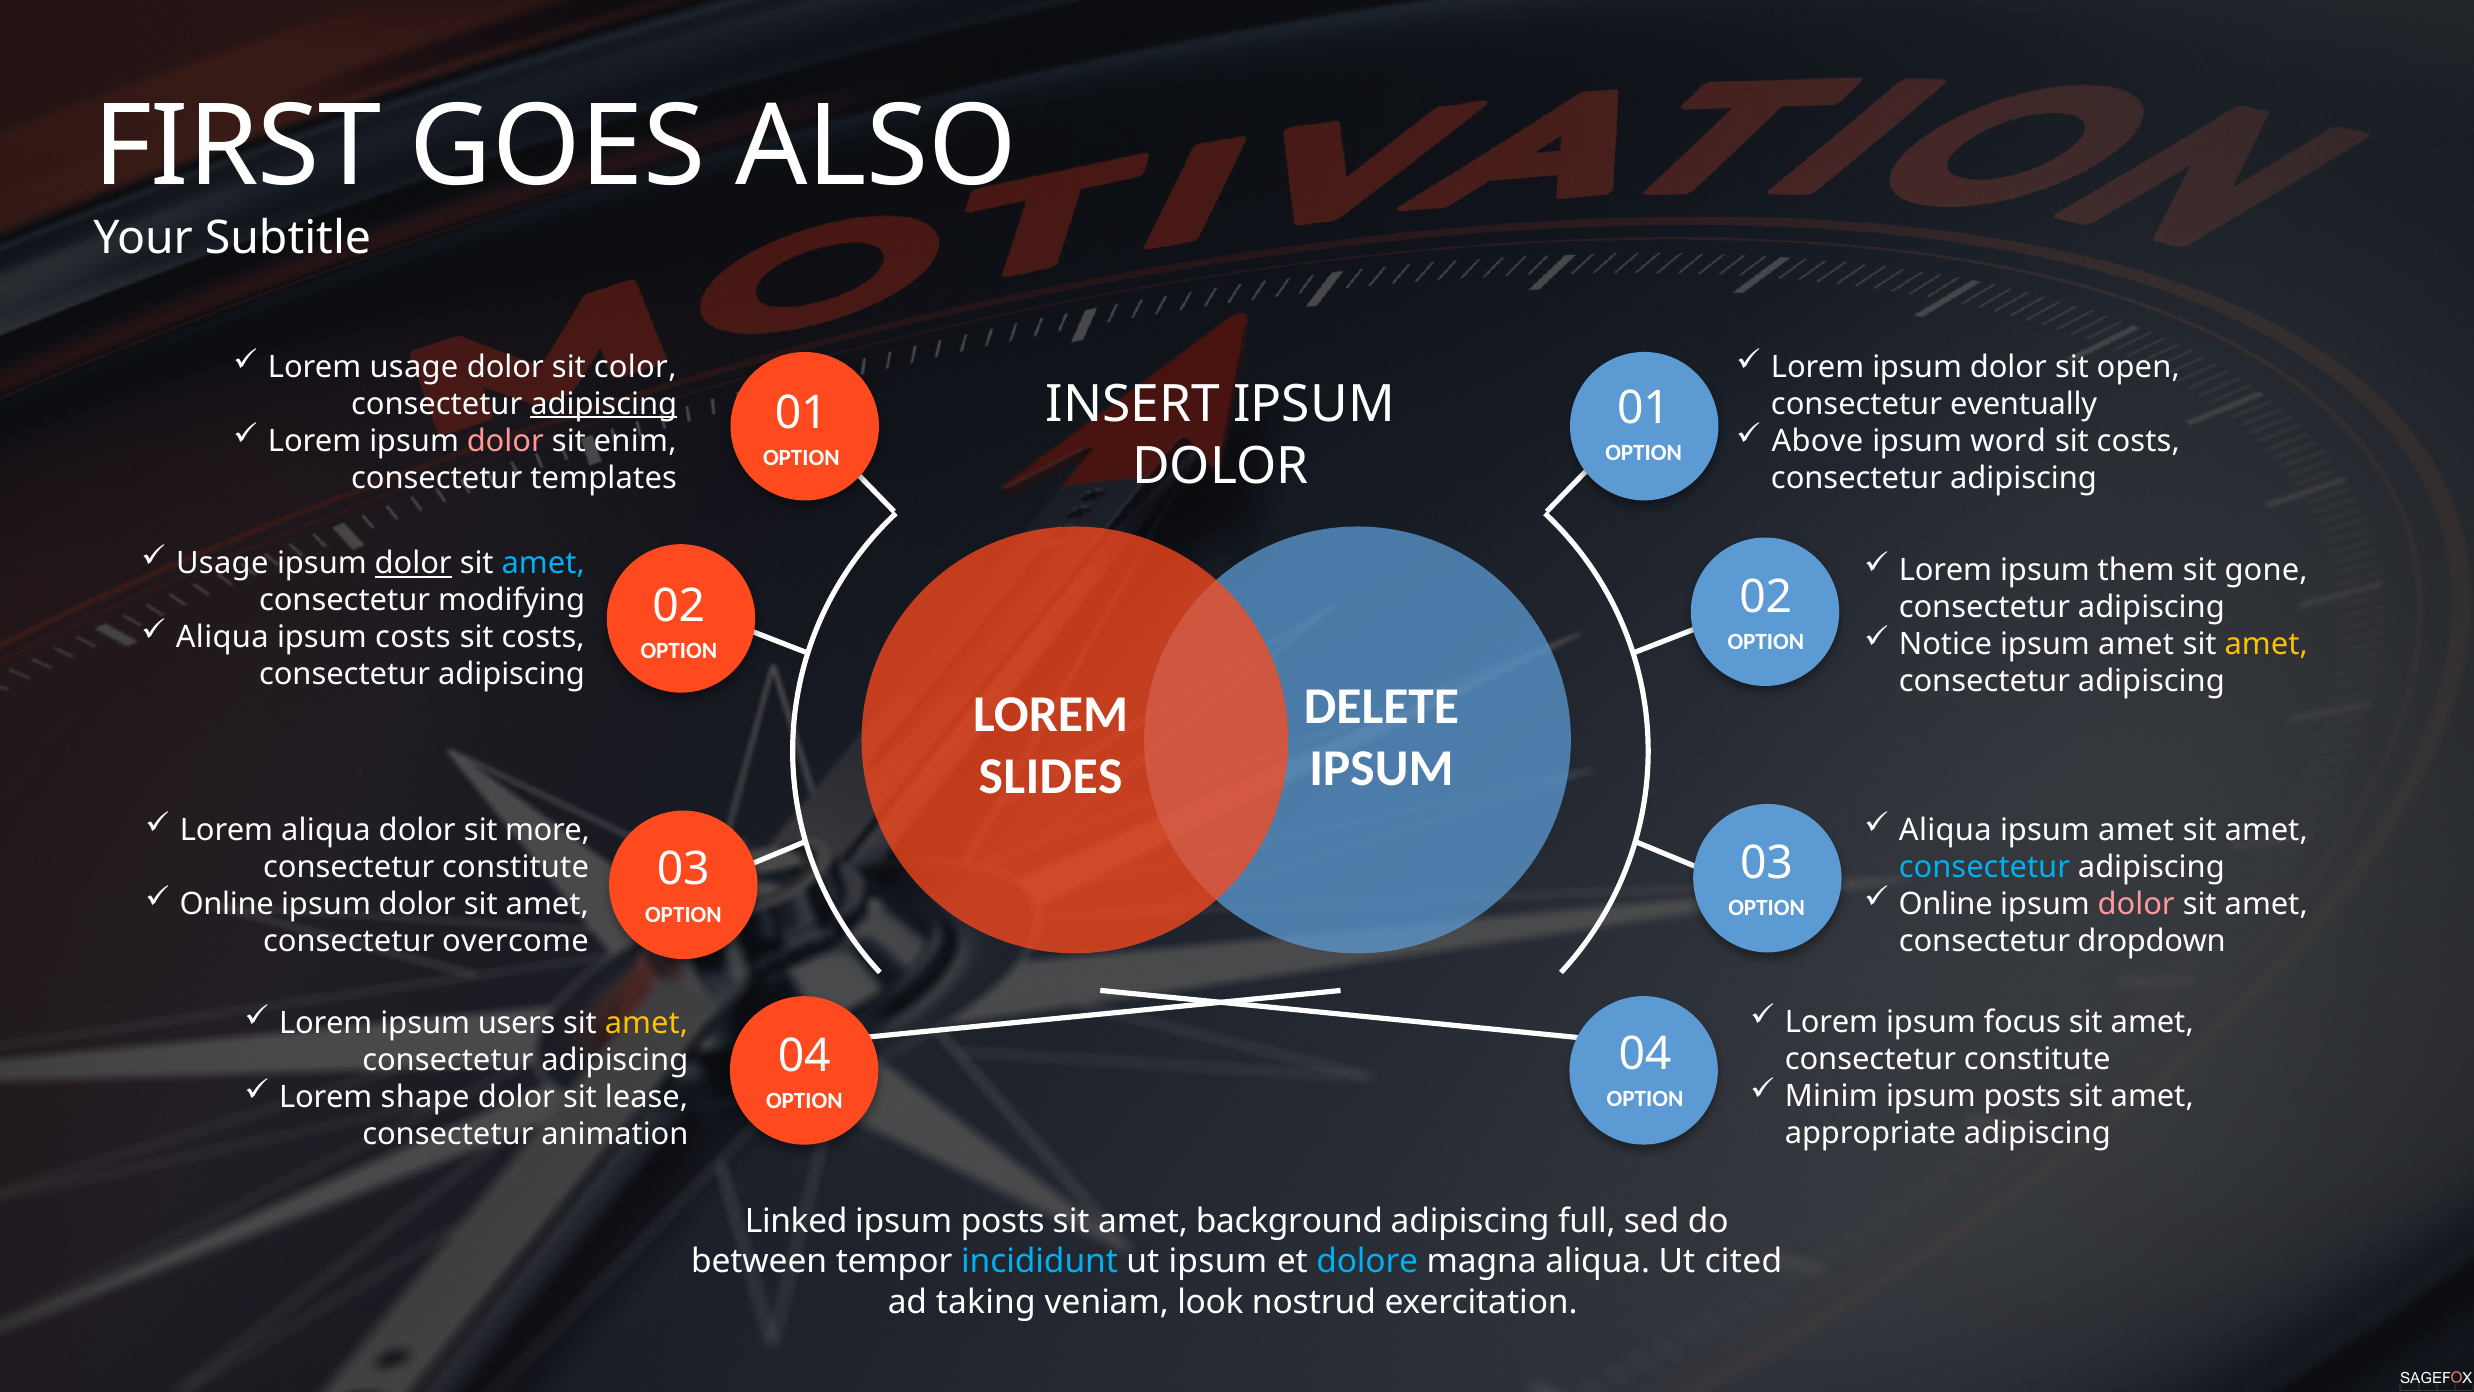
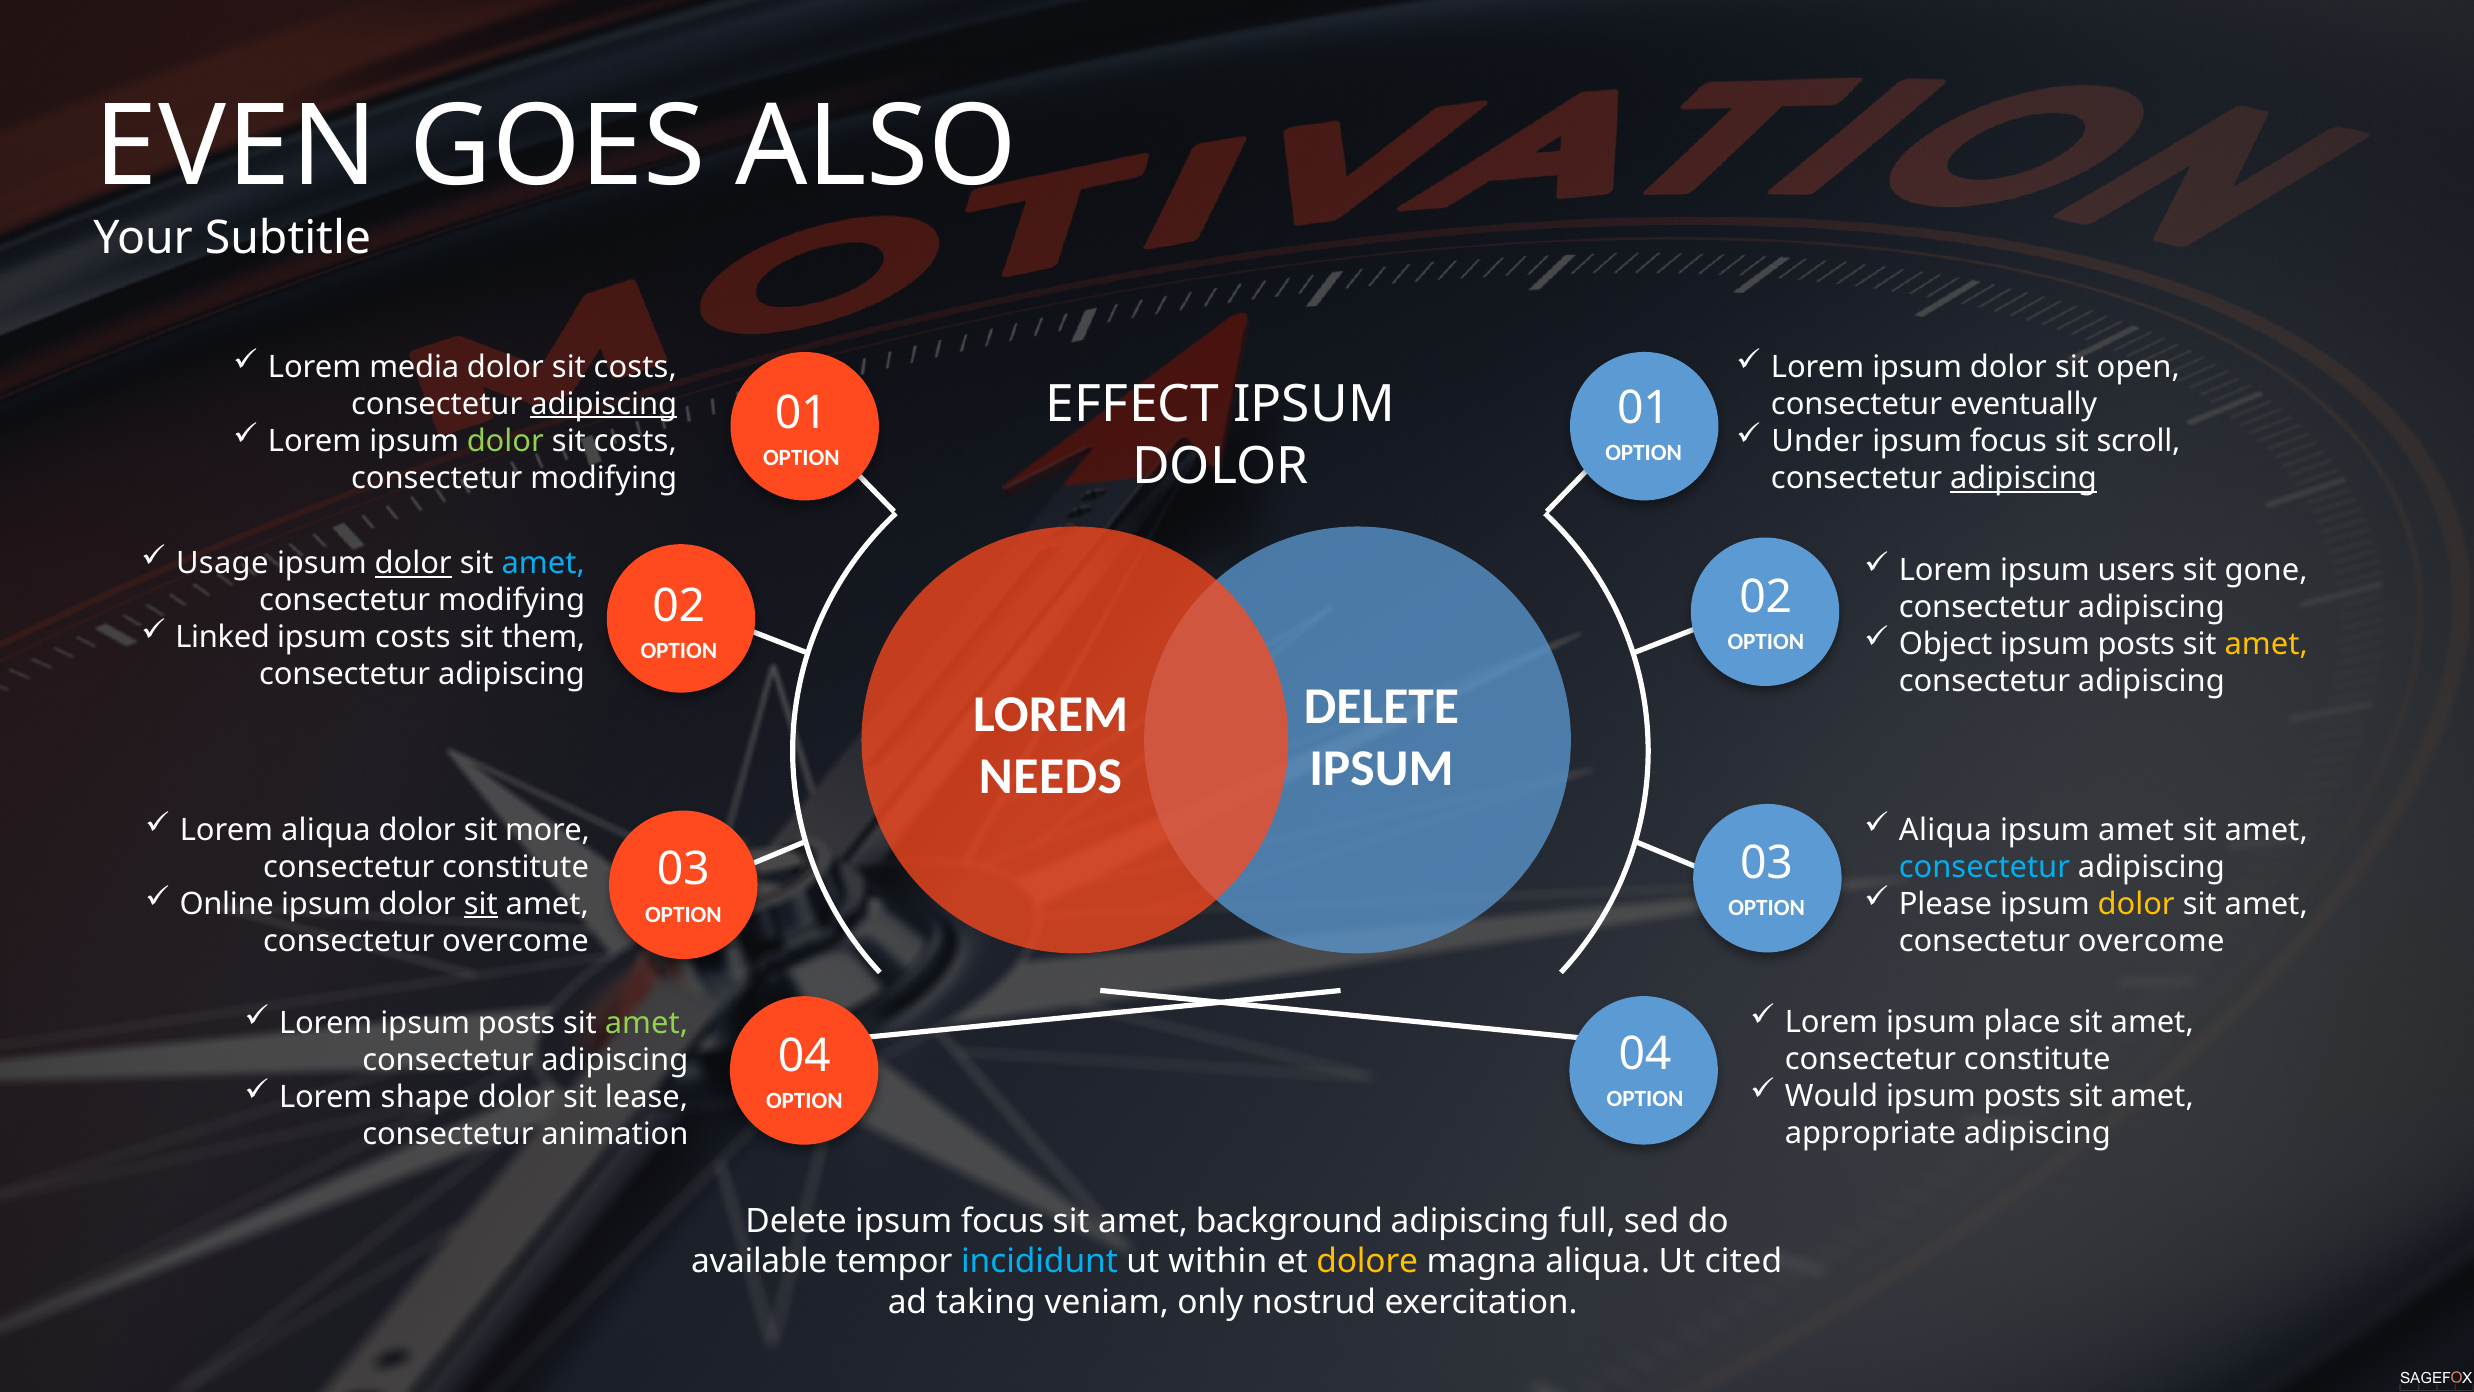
FIRST: FIRST -> EVEN
Lorem usage: usage -> media
color at (635, 367): color -> costs
INSERT: INSERT -> EFFECT
dolor at (505, 441) colour: pink -> light green
enim at (635, 441): enim -> costs
Above: Above -> Under
word at (2008, 441): word -> focus
costs at (2138, 441): costs -> scroll
templates at (604, 478): templates -> modifying
adipiscing at (2023, 478) underline: none -> present
them: them -> users
Aliqua at (222, 637): Aliqua -> Linked
costs at (543, 637): costs -> them
Notice: Notice -> Object
amet at (2136, 644): amet -> posts
SLIDES: SLIDES -> NEEDS
sit at (481, 904) underline: none -> present
Online at (1946, 904): Online -> Please
dolor at (2136, 904) colour: pink -> yellow
dropdown at (2152, 941): dropdown -> overcome
focus: focus -> place
Lorem ipsum users: users -> posts
amet at (646, 1023) colour: yellow -> light green
Minim: Minim -> Would
Linked at (796, 1221): Linked -> Delete
posts at (1003, 1221): posts -> focus
between: between -> available
ut ipsum: ipsum -> within
dolore colour: light blue -> yellow
look: look -> only
